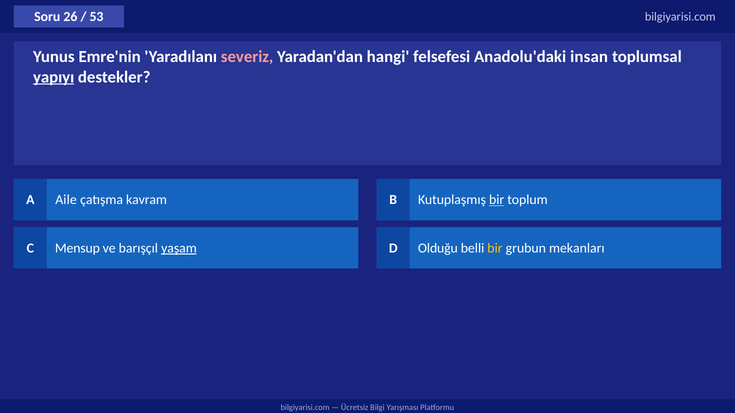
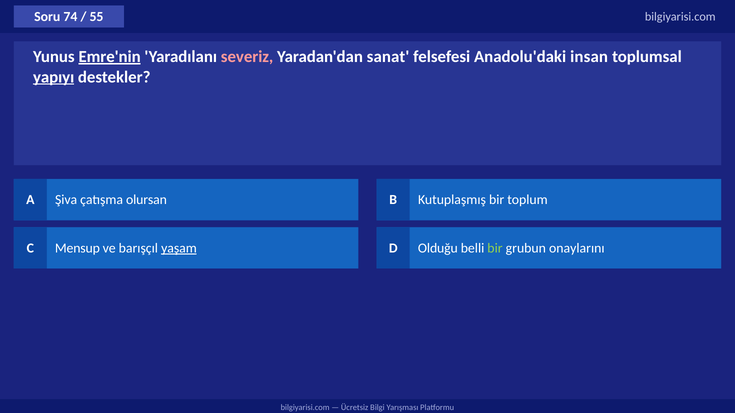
26: 26 -> 74
53: 53 -> 55
Emre'nin underline: none -> present
hangi: hangi -> sanat
Aile: Aile -> Şiva
kavram: kavram -> olursan
bir at (497, 200) underline: present -> none
bir at (495, 248) colour: yellow -> light green
mekanları: mekanları -> onaylarını
